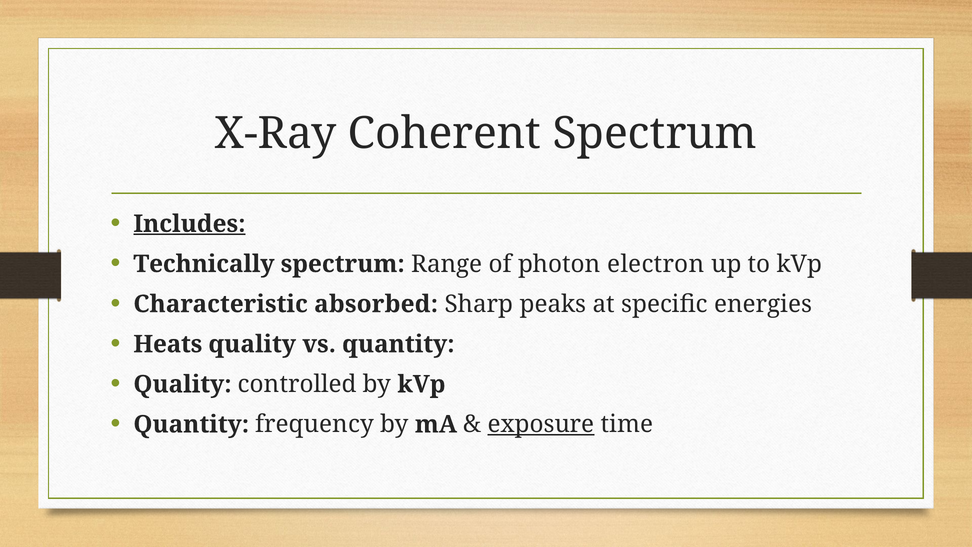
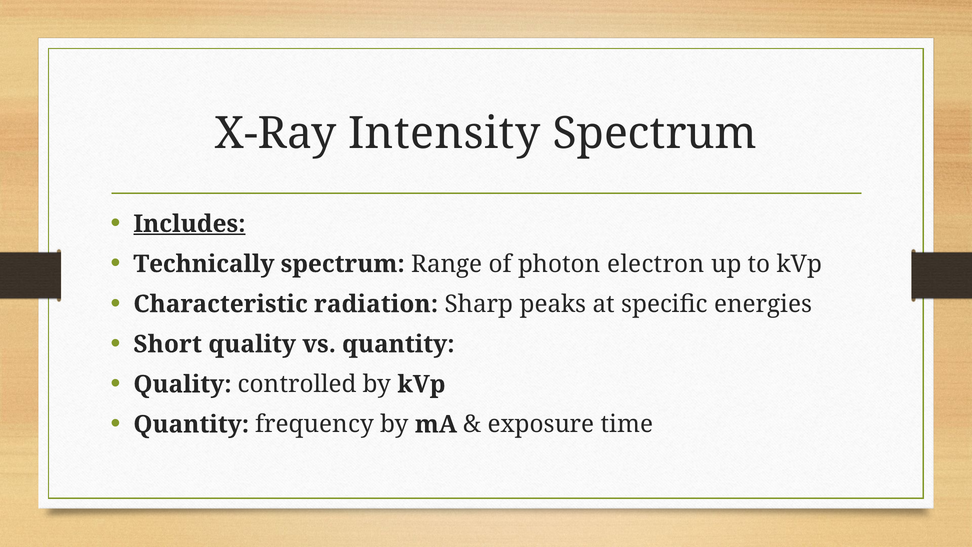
Coherent: Coherent -> Intensity
absorbed: absorbed -> radiation
Heats: Heats -> Short
exposure underline: present -> none
